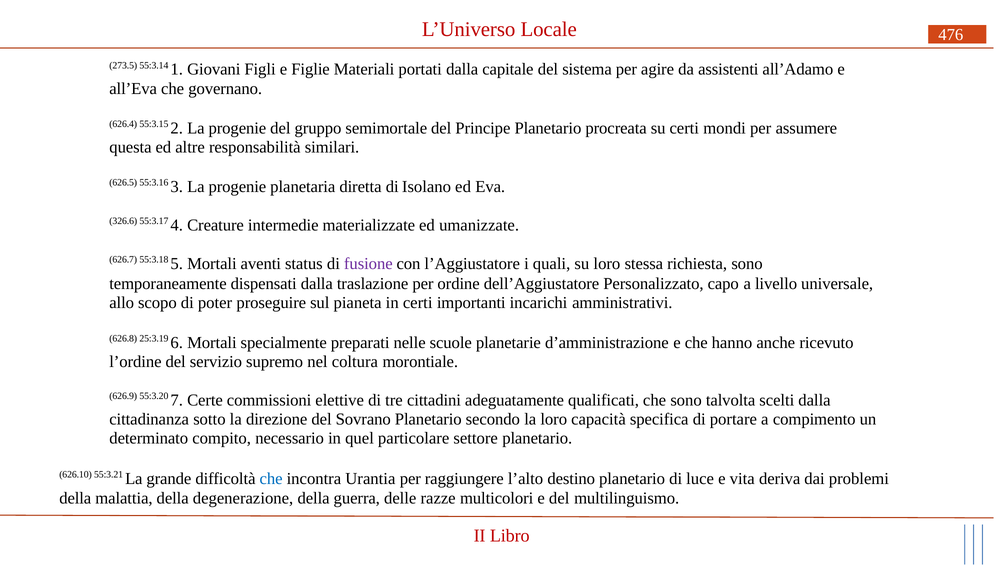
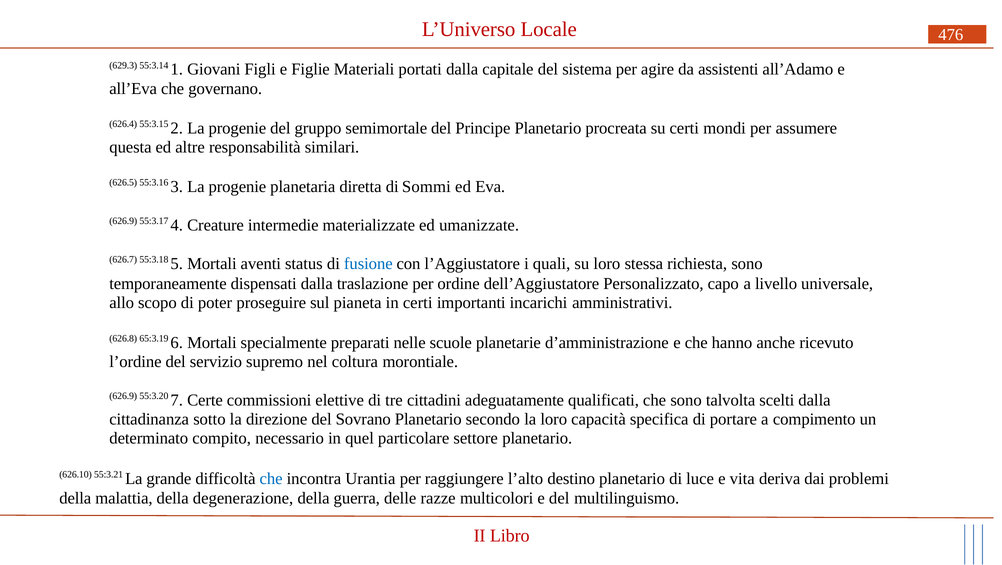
273.5: 273.5 -> 629.3
Isolano: Isolano -> Sommi
326.6 at (123, 221): 326.6 -> 626.9
fusione colour: purple -> blue
25:3.19: 25:3.19 -> 65:3.19
